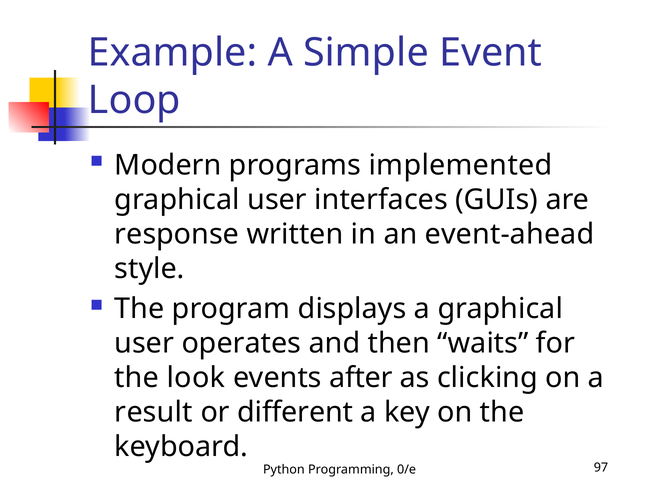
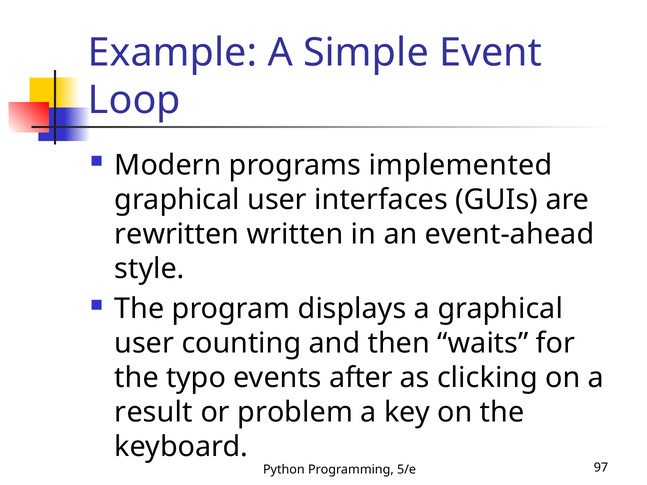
response: response -> rewritten
operates: operates -> counting
look: look -> typo
different: different -> problem
0/e: 0/e -> 5/e
